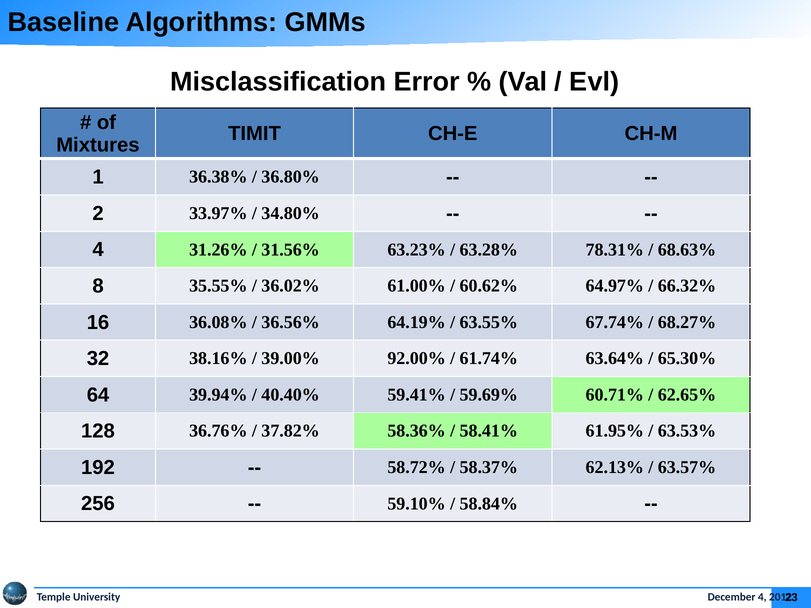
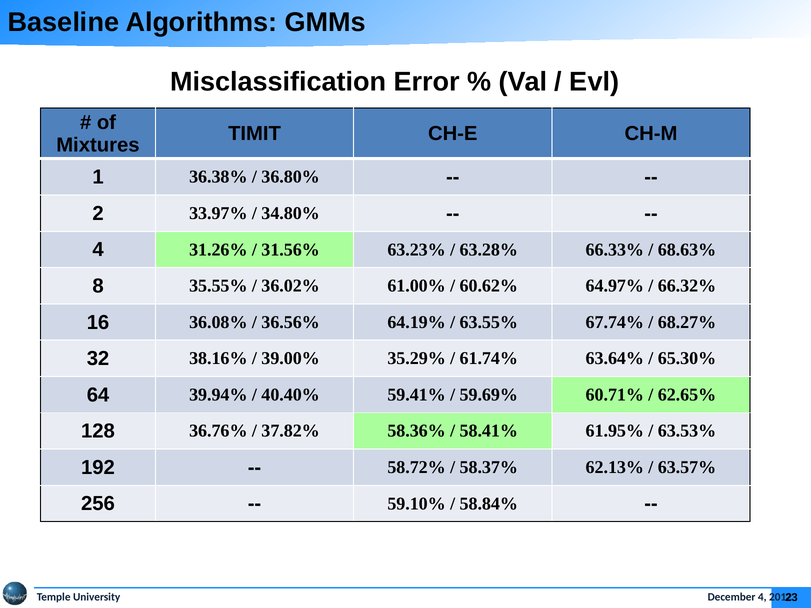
78.31%: 78.31% -> 66.33%
92.00%: 92.00% -> 35.29%
